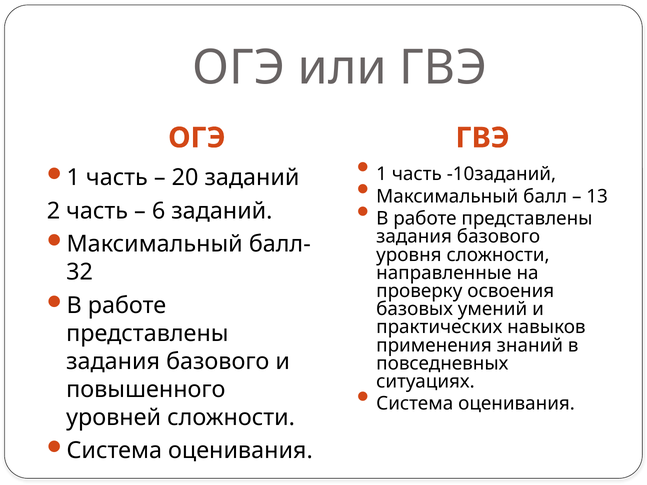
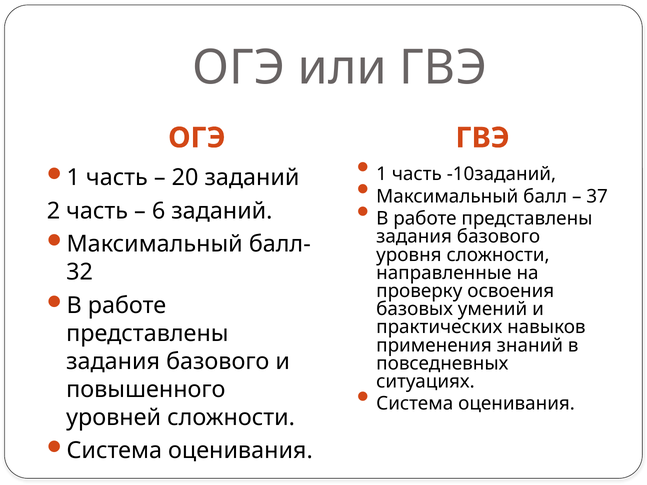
13: 13 -> 37
